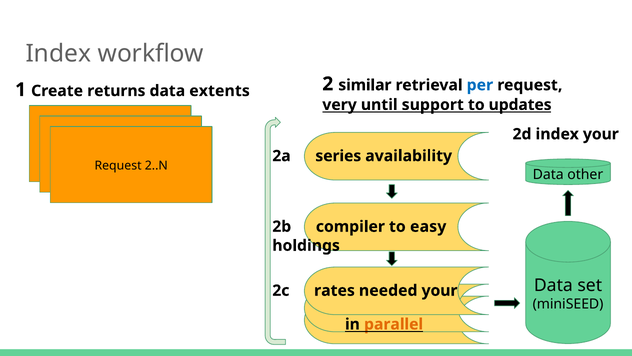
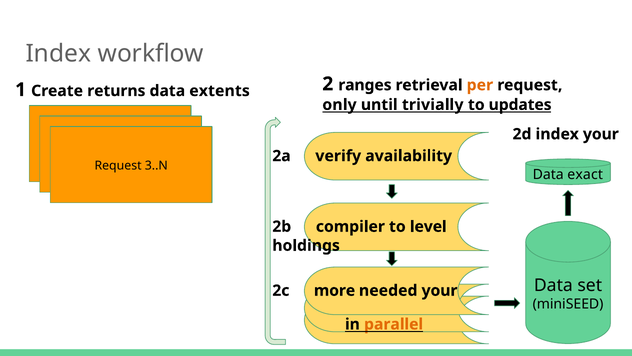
similar: similar -> ranges
per colour: blue -> orange
very: very -> only
support: support -> trivially
series: series -> verify
2..N: 2..N -> 3..N
other: other -> exact
easy: easy -> level
rates: rates -> more
